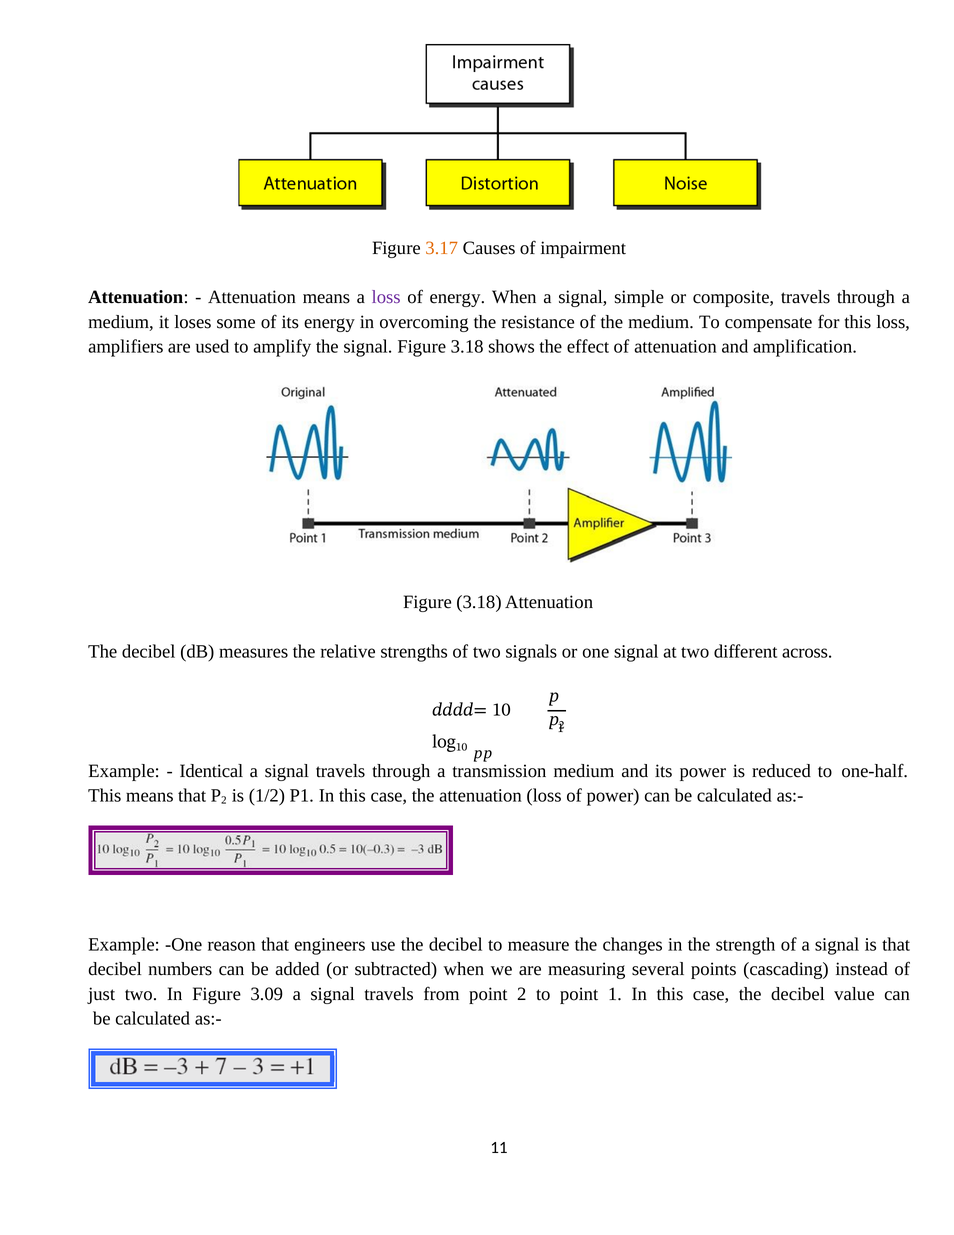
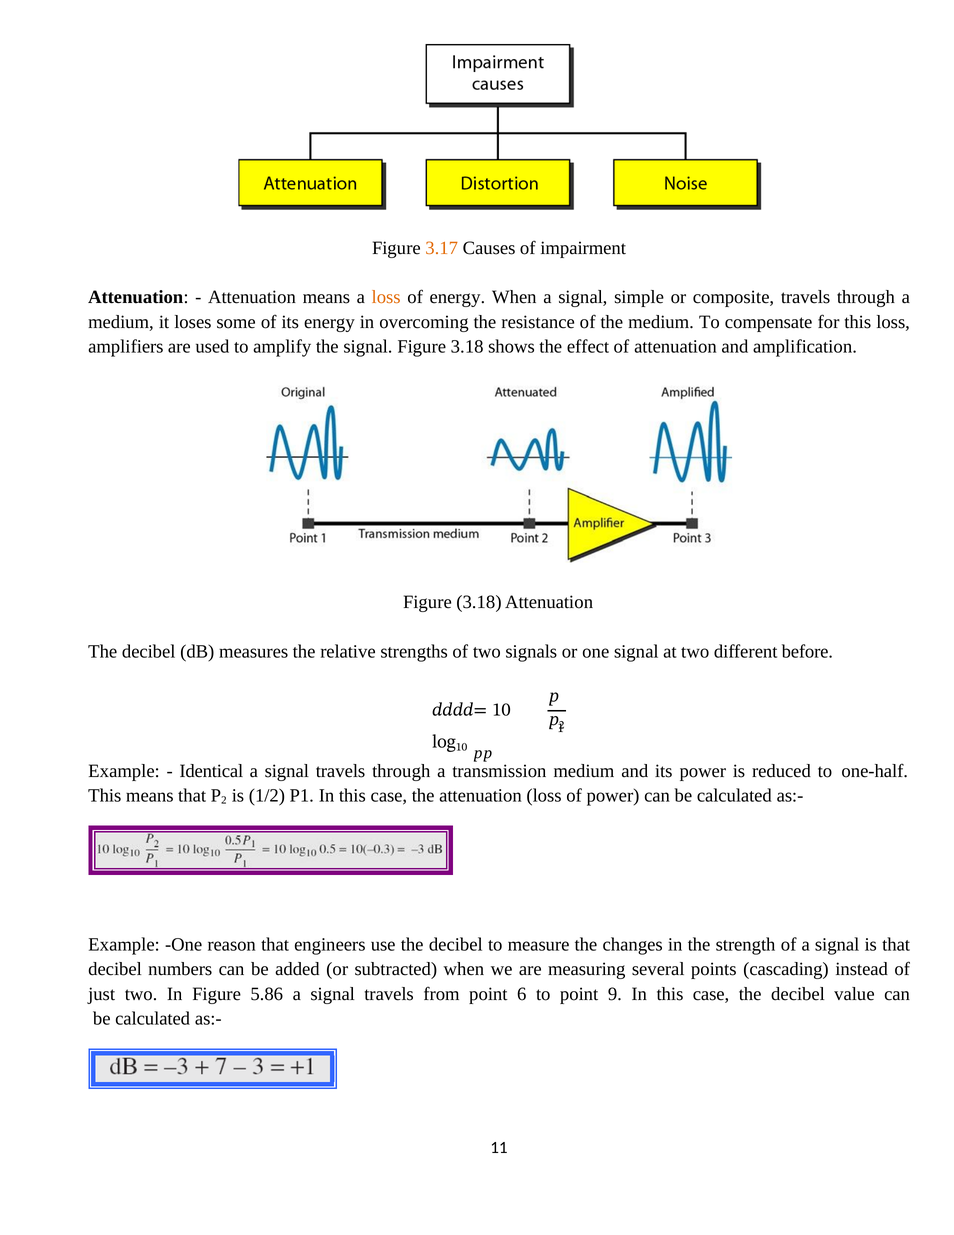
loss at (386, 297) colour: purple -> orange
across: across -> before
3.09: 3.09 -> 5.86
point 2: 2 -> 6
point 1: 1 -> 9
